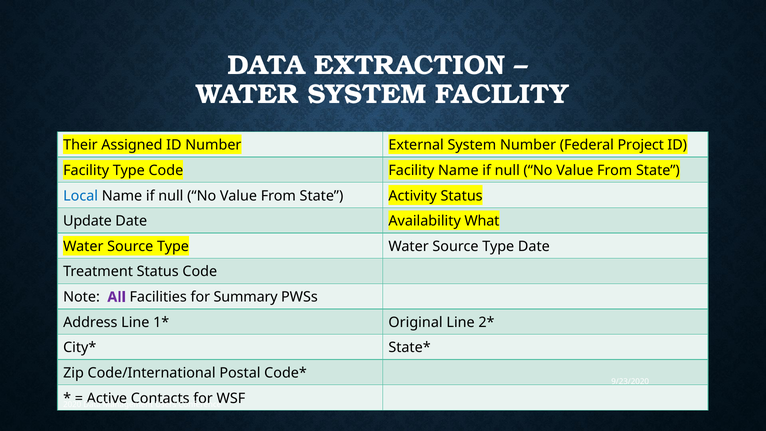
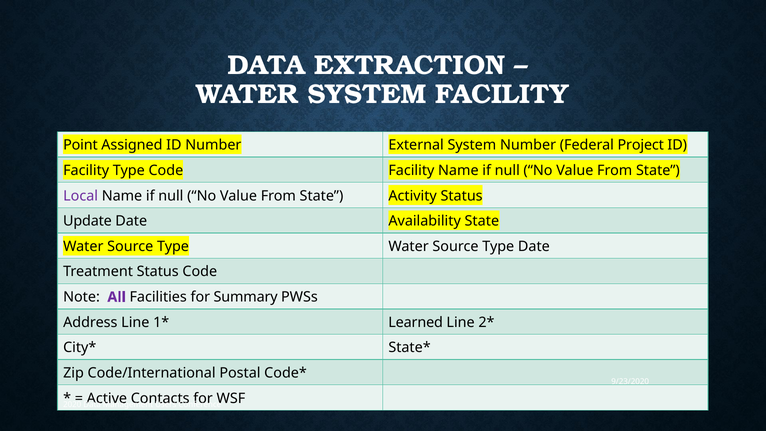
Their: Their -> Point
Local colour: blue -> purple
Availability What: What -> State
Original: Original -> Learned
